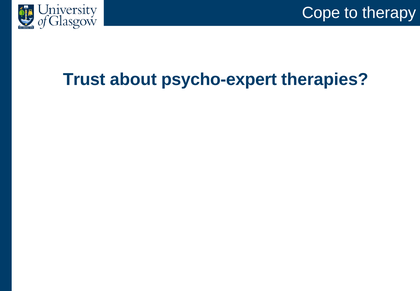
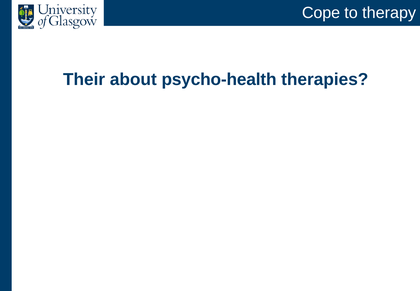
Trust: Trust -> Their
psycho-expert: psycho-expert -> psycho-health
